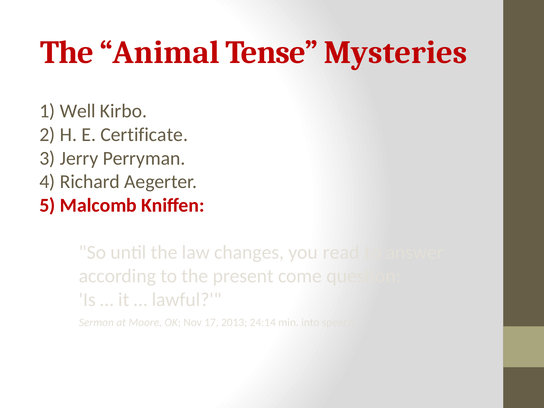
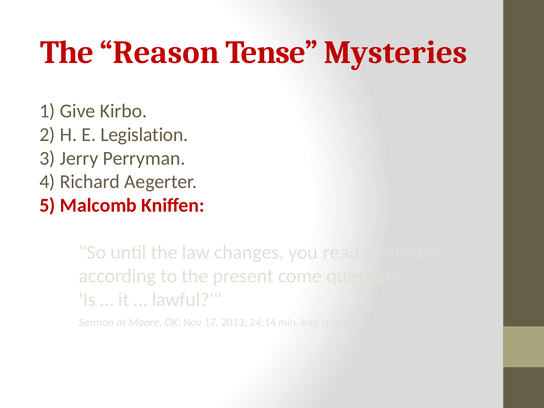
Animal: Animal -> Reason
Well: Well -> Give
Certificate: Certificate -> Legislation
